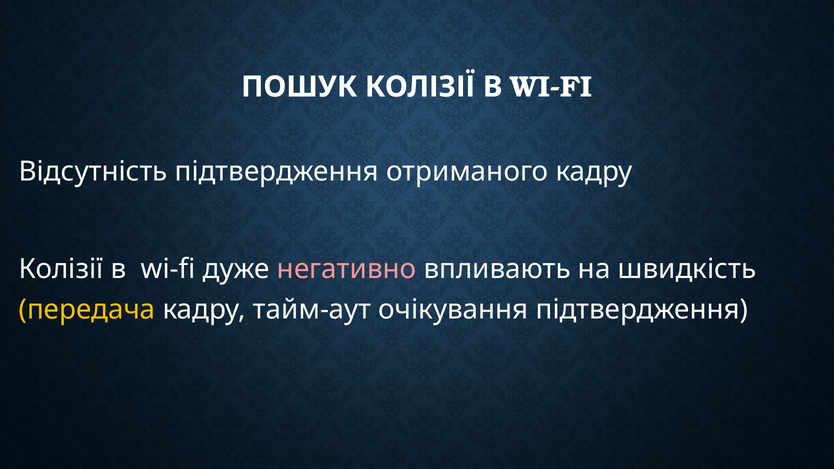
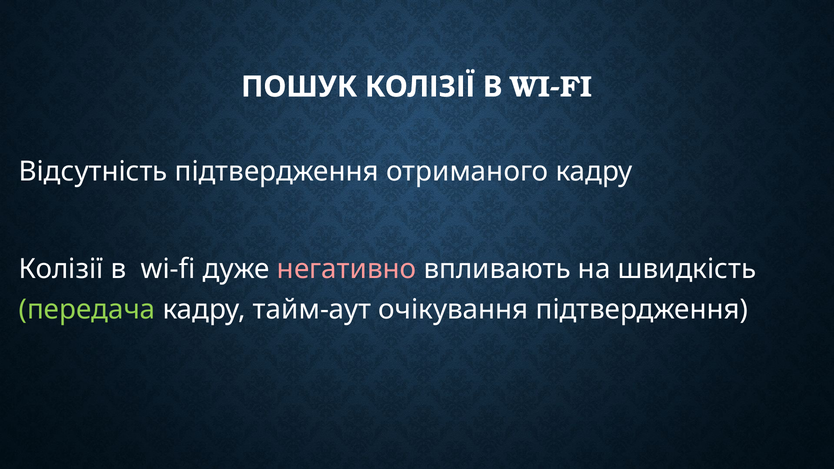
передача colour: yellow -> light green
